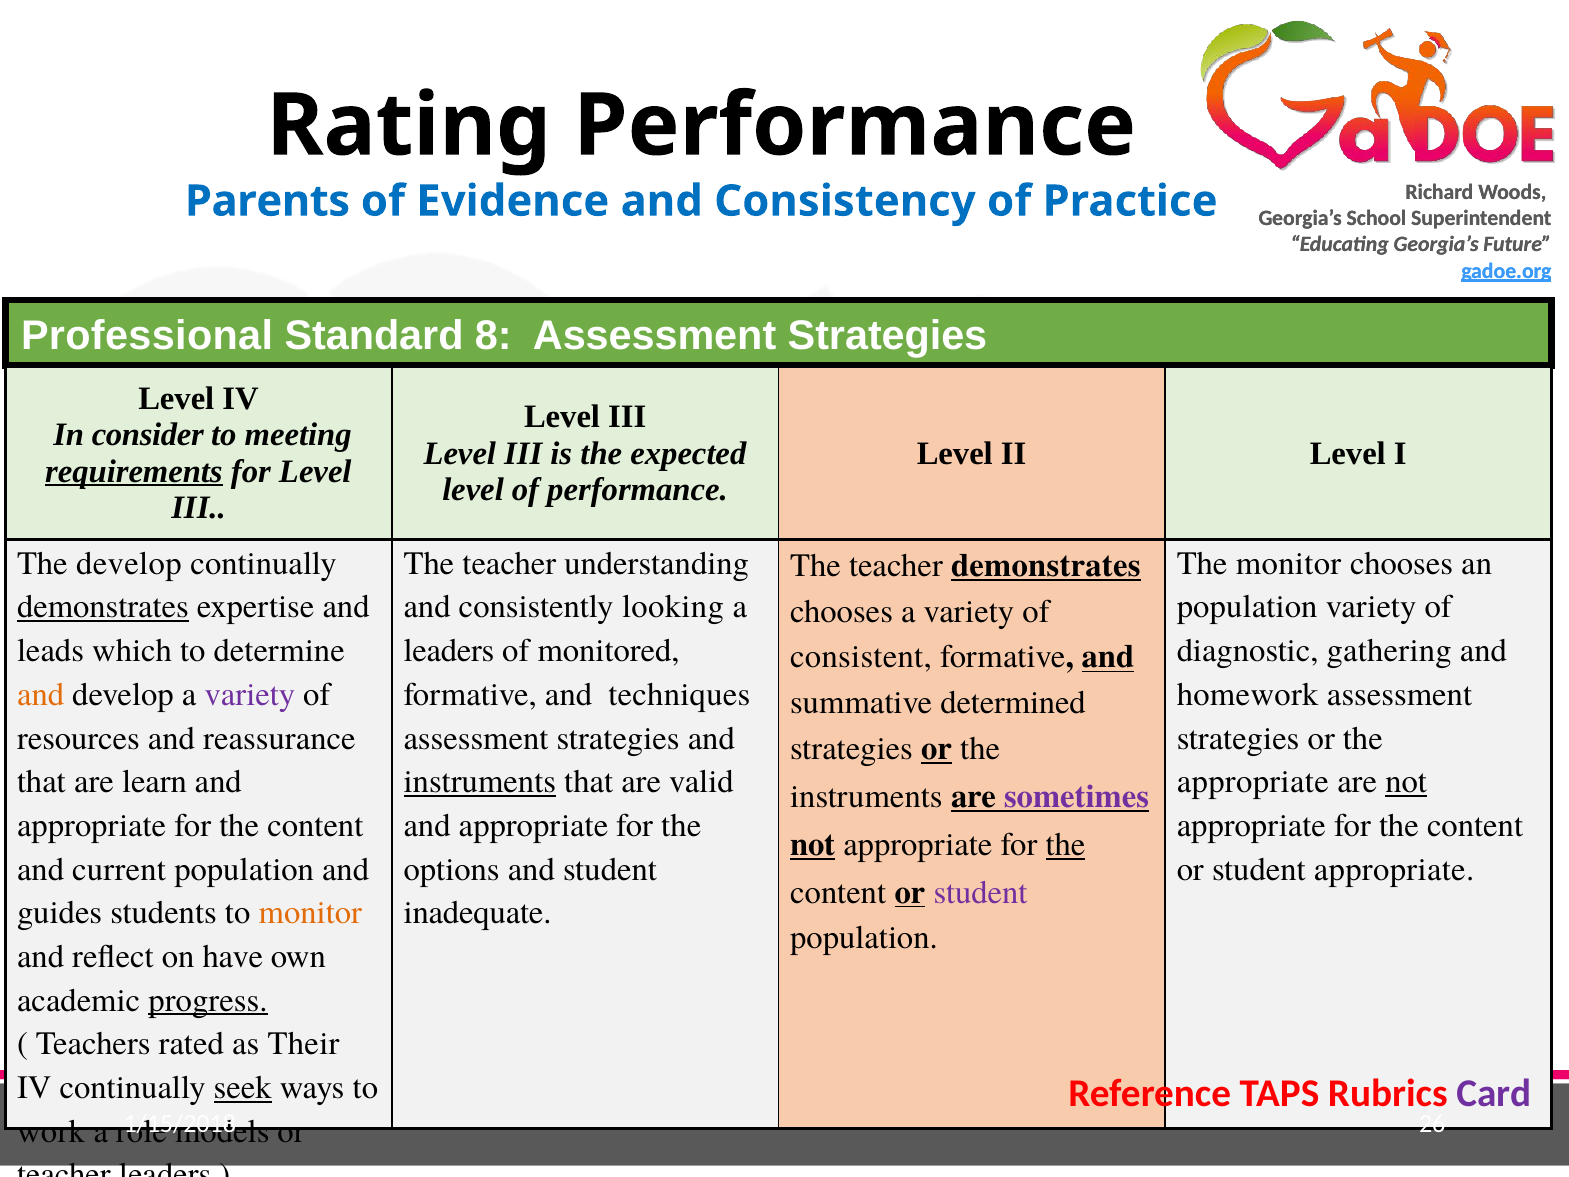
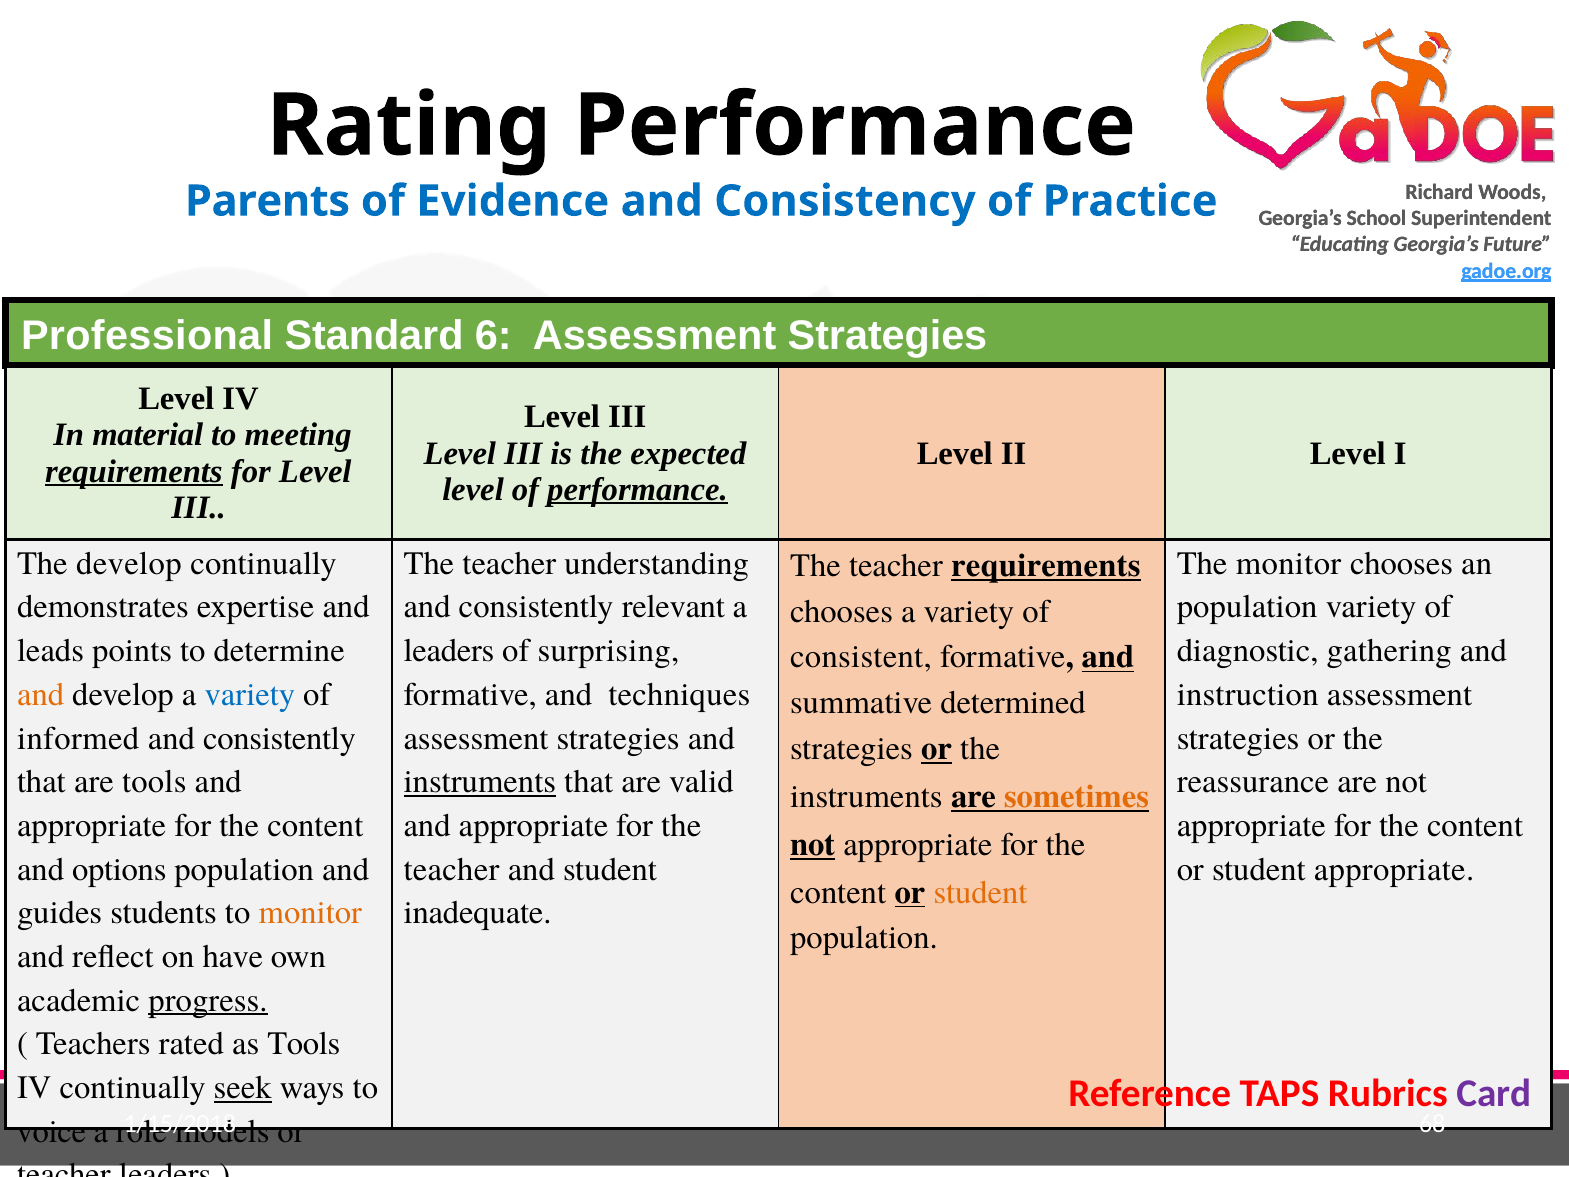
8: 8 -> 6
consider: consider -> material
performance at (637, 489) underline: none -> present
teacher demonstrates: demonstrates -> requirements
demonstrates at (103, 607) underline: present -> none
looking: looking -> relevant
which: which -> points
monitored: monitored -> surprising
variety at (250, 694) colour: purple -> blue
homework: homework -> instruction
resources: resources -> informed
reassurance at (279, 738): reassurance -> consistently
are learn: learn -> tools
appropriate at (1253, 782): appropriate -> reassurance
not at (1406, 782) underline: present -> none
sometimes colour: purple -> orange
the at (1066, 844) underline: present -> none
current: current -> options
options at (452, 869): options -> teacher
student at (980, 892) colour: purple -> orange
as Their: Their -> Tools
26: 26 -> 68
work: work -> voice
